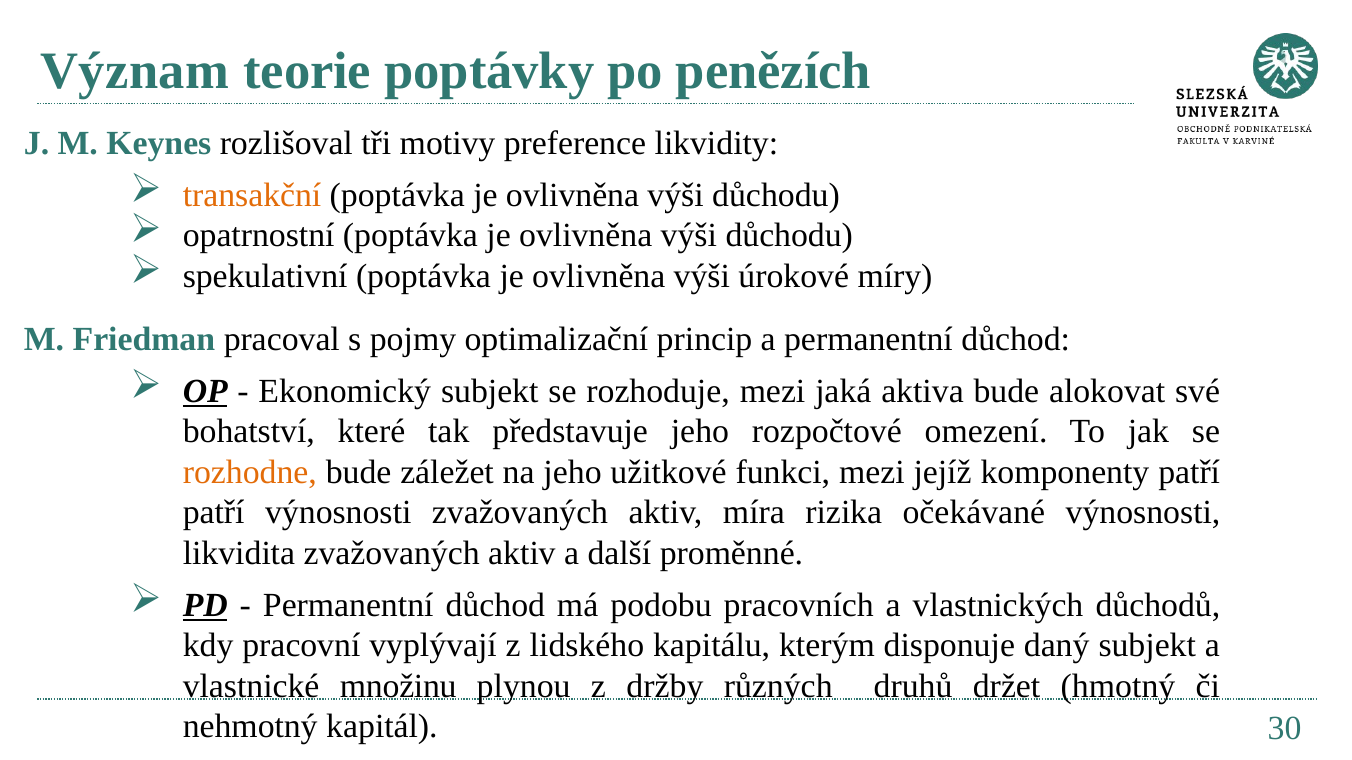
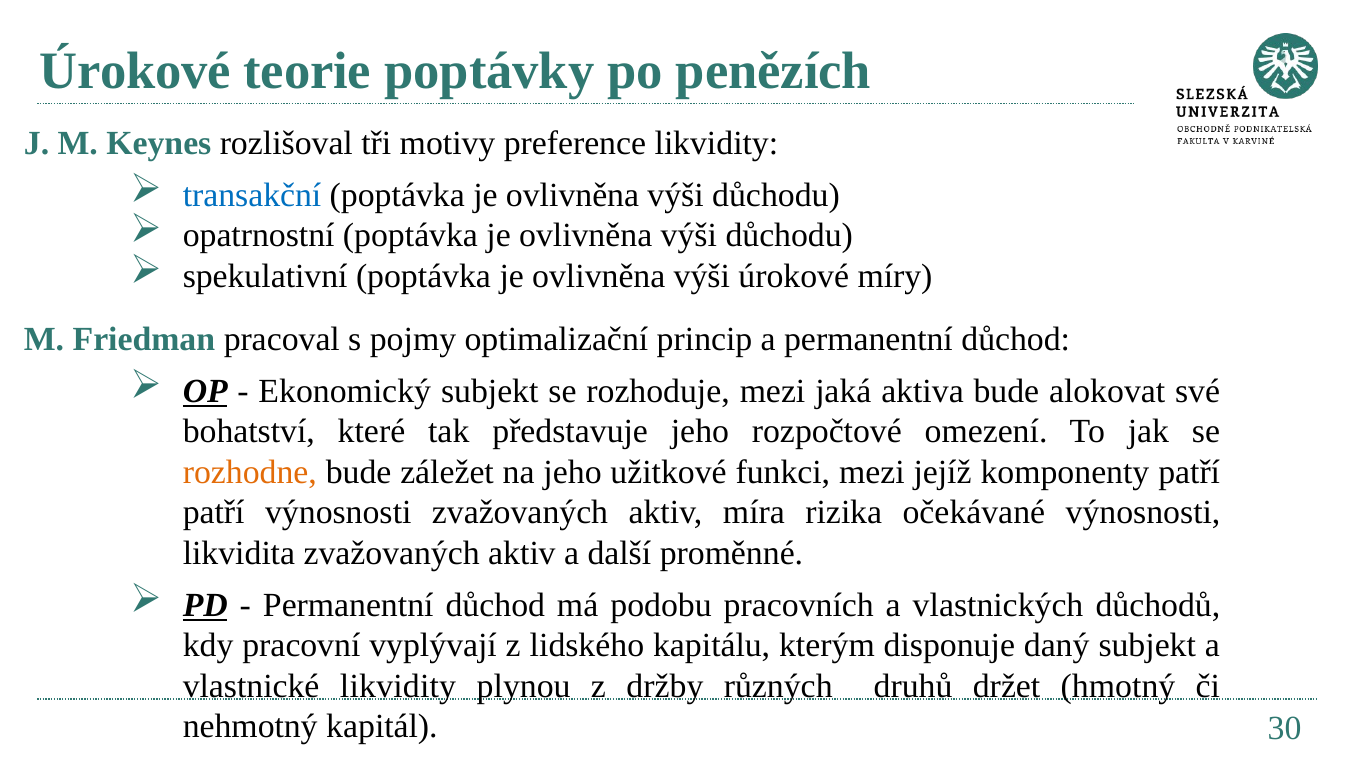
Význam at (135, 71): Význam -> Úrokové
transakční colour: orange -> blue
vlastnické množinu: množinu -> likvidity
